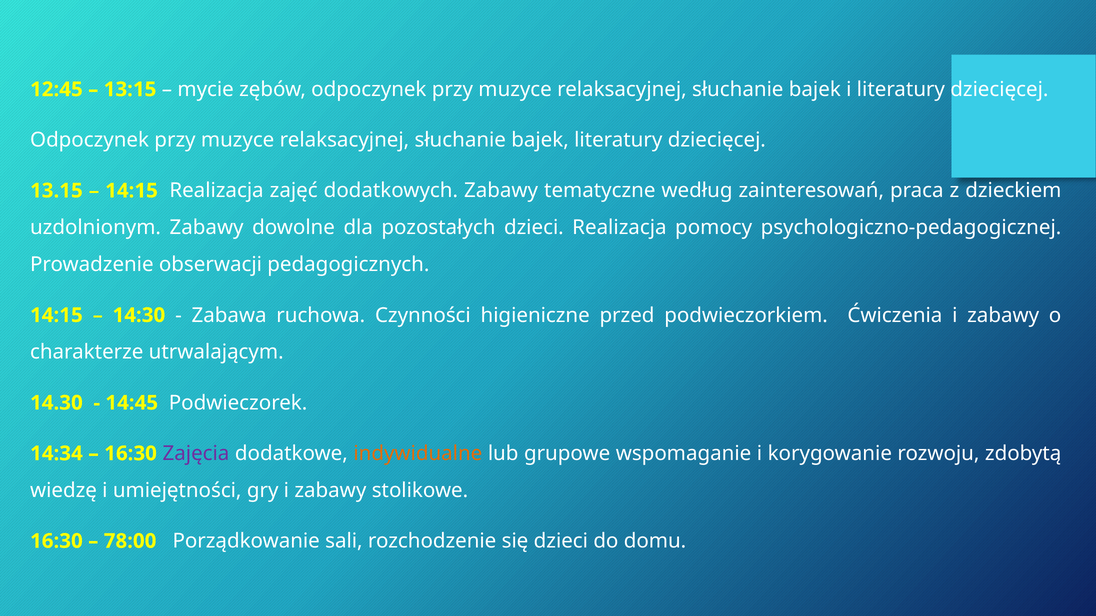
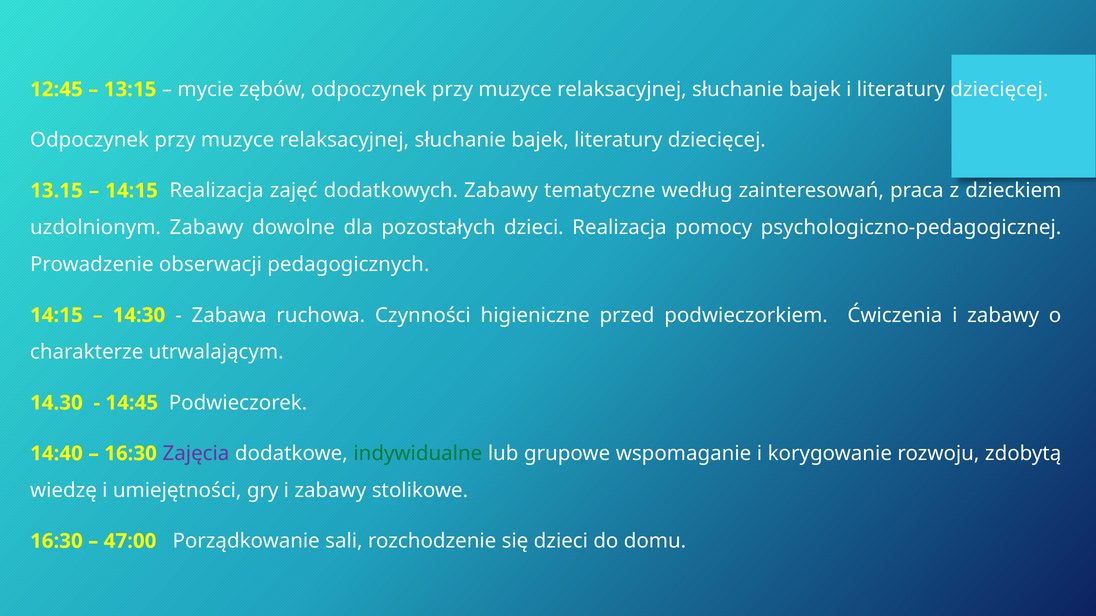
14:34: 14:34 -> 14:40
indywidualne colour: orange -> green
78:00: 78:00 -> 47:00
